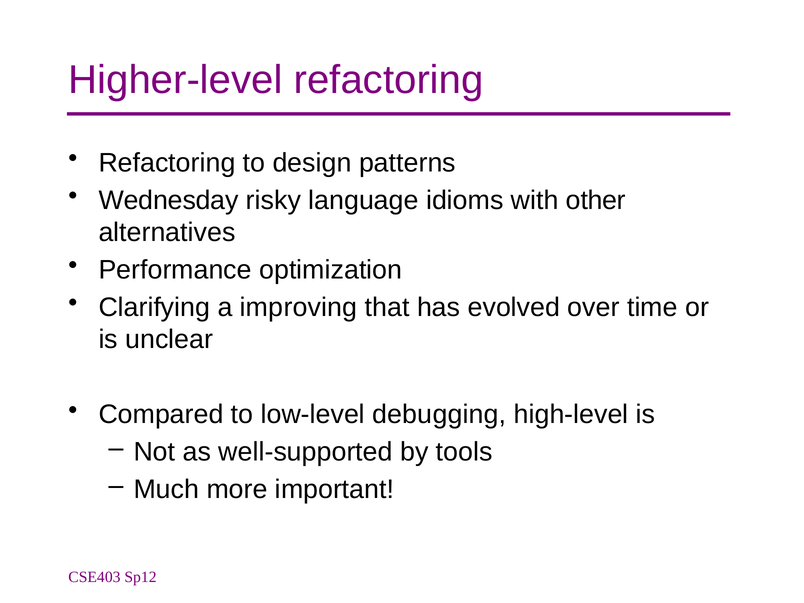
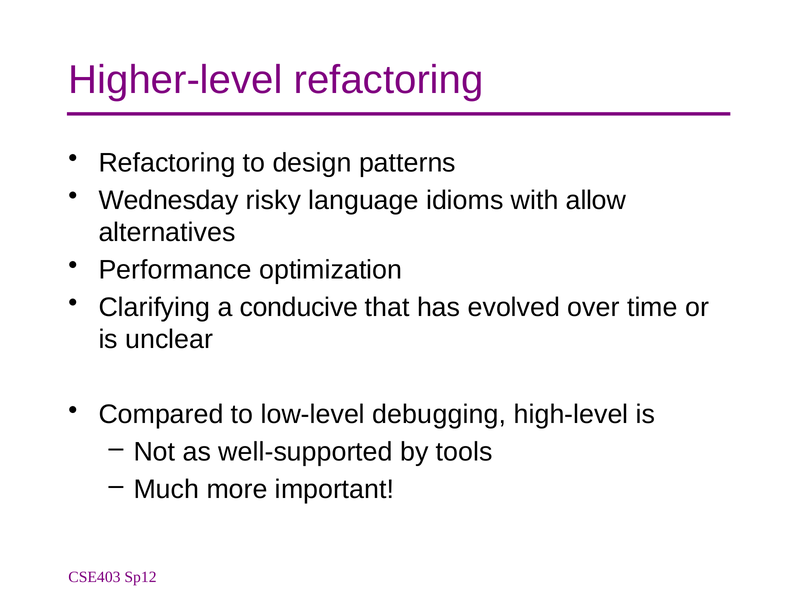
other: other -> allow
improving: improving -> conducive
